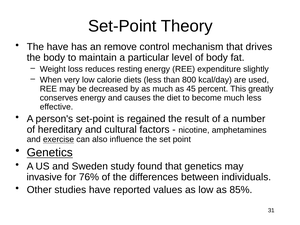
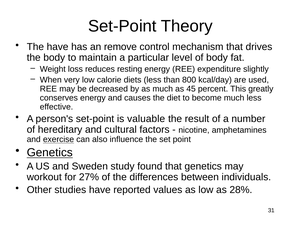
regained: regained -> valuable
invasive: invasive -> workout
76%: 76% -> 27%
85%: 85% -> 28%
